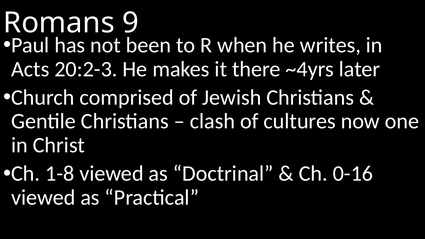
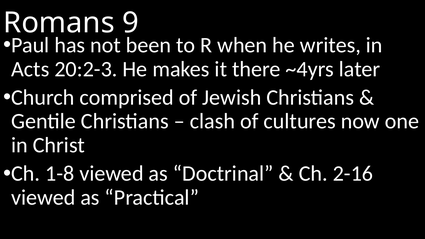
0-16: 0-16 -> 2-16
